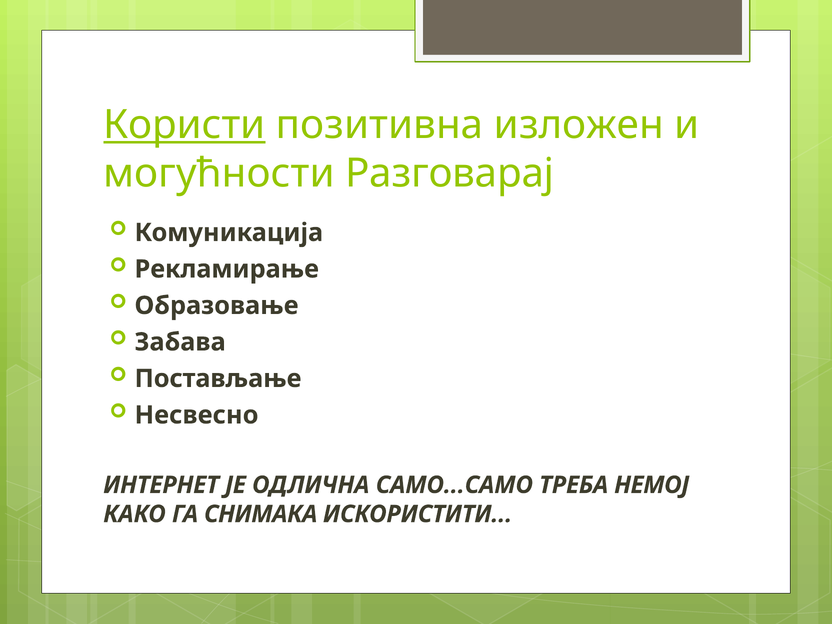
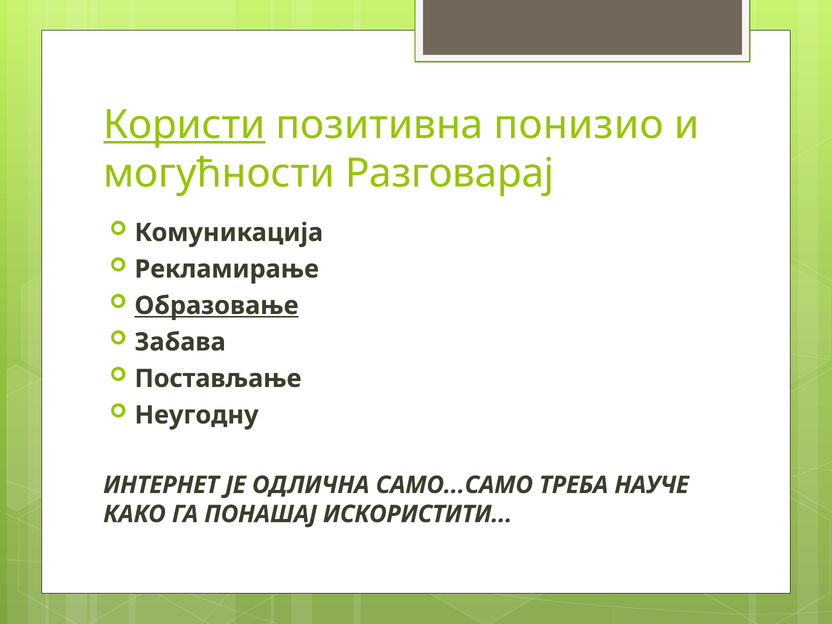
изложен: изложен -> понизио
Образовање underline: none -> present
Несвесно: Несвесно -> Неугодну
НЕМОЈ: НЕМОЈ -> НАУЧЕ
СНИМАКА: СНИМАКА -> ПОНАШАЈ
